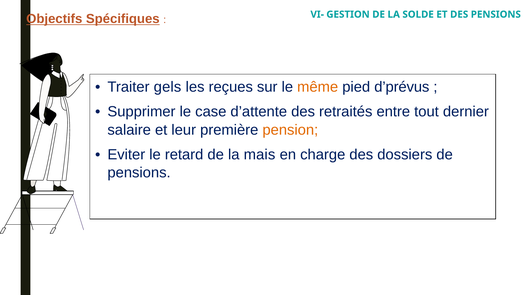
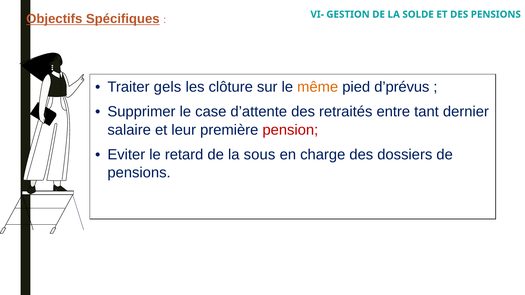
reçues: reçues -> clôture
tout: tout -> tant
pension colour: orange -> red
mais: mais -> sous
